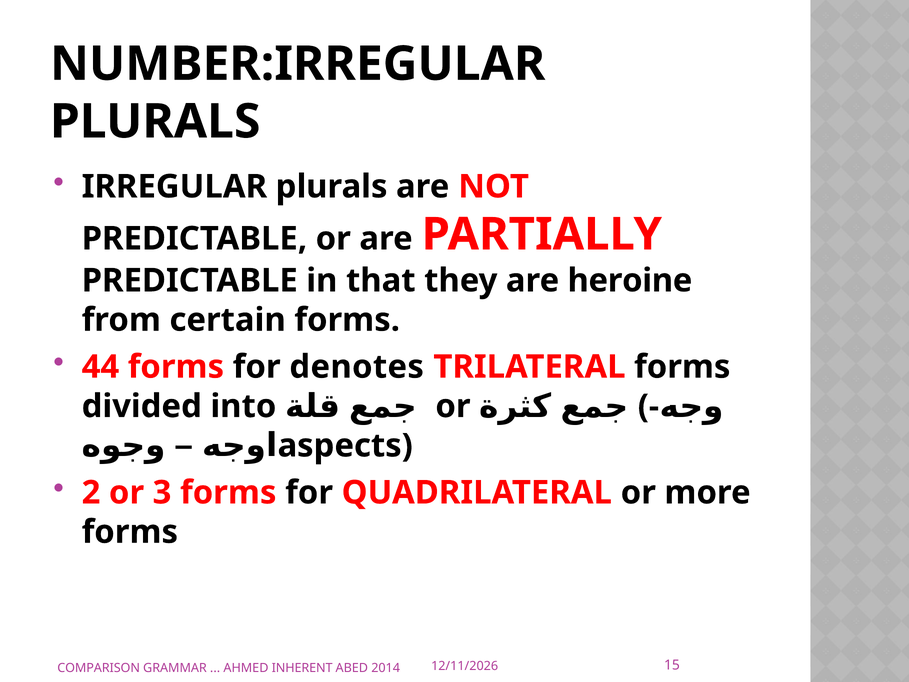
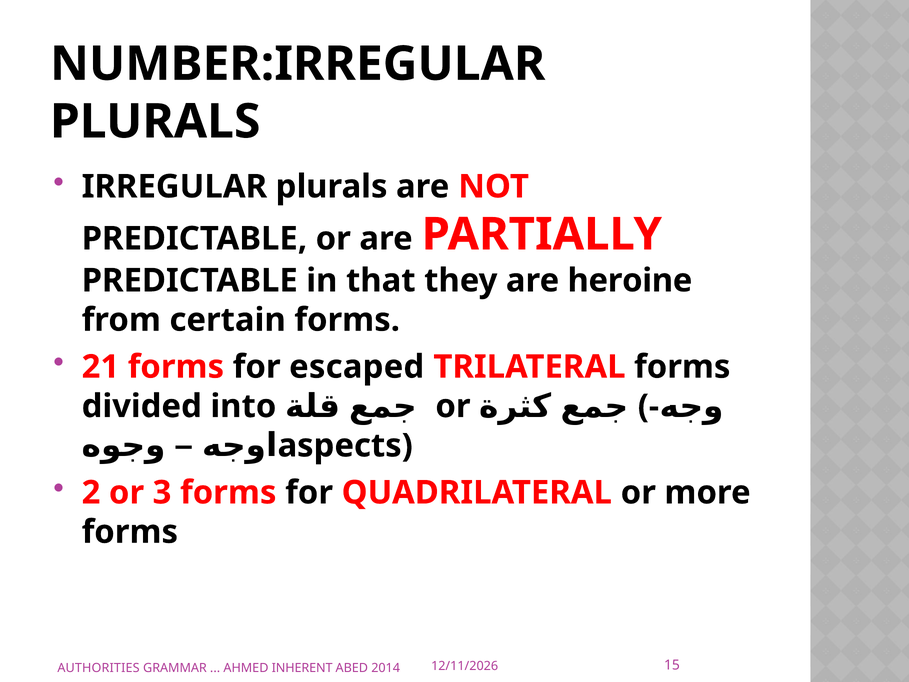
44: 44 -> 21
denotes: denotes -> escaped
COMPARISON: COMPARISON -> AUTHORITIES
